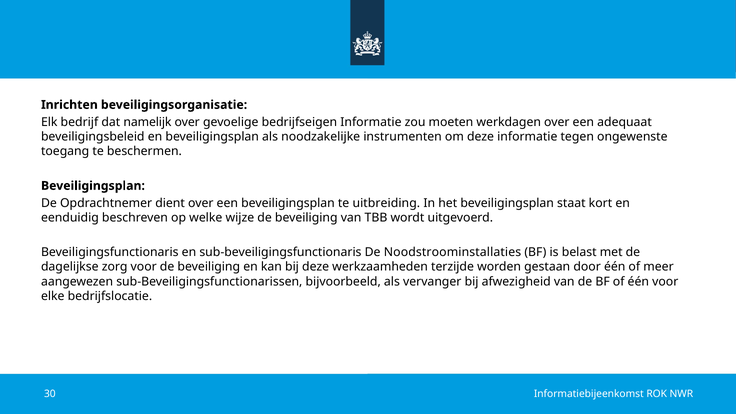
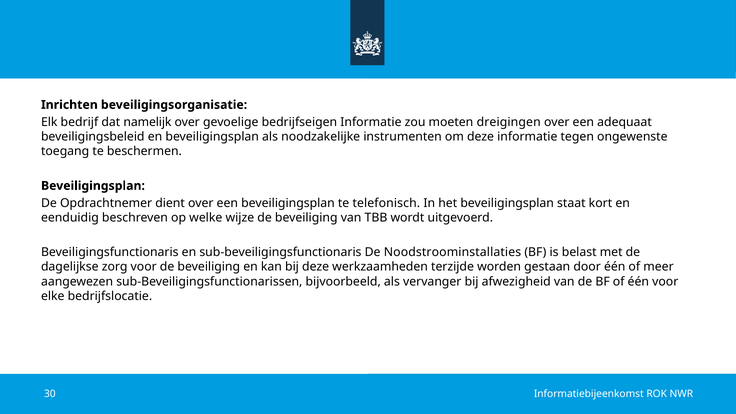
werkdagen: werkdagen -> dreigingen
uitbreiding: uitbreiding -> telefonisch
